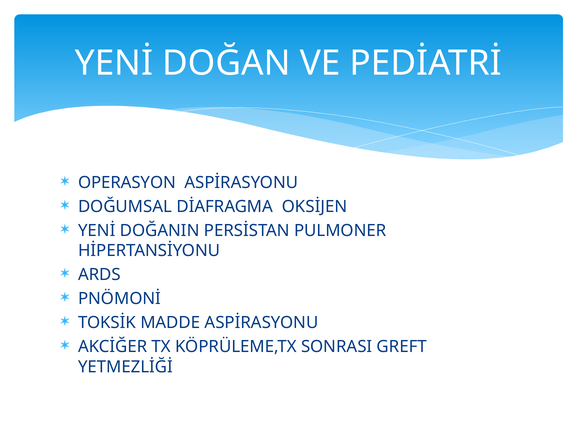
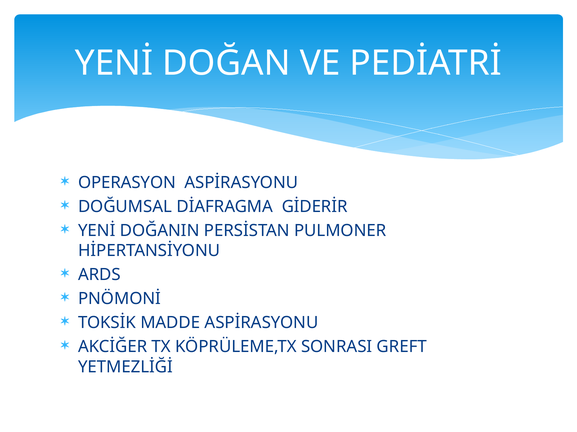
OKSİJEN: OKSİJEN -> GİDERİR
